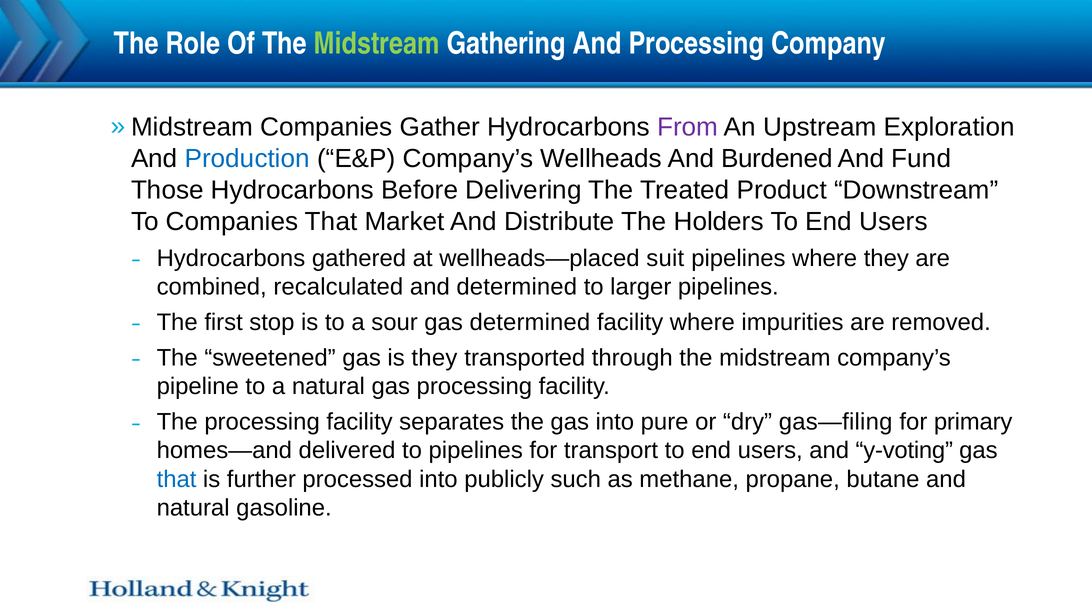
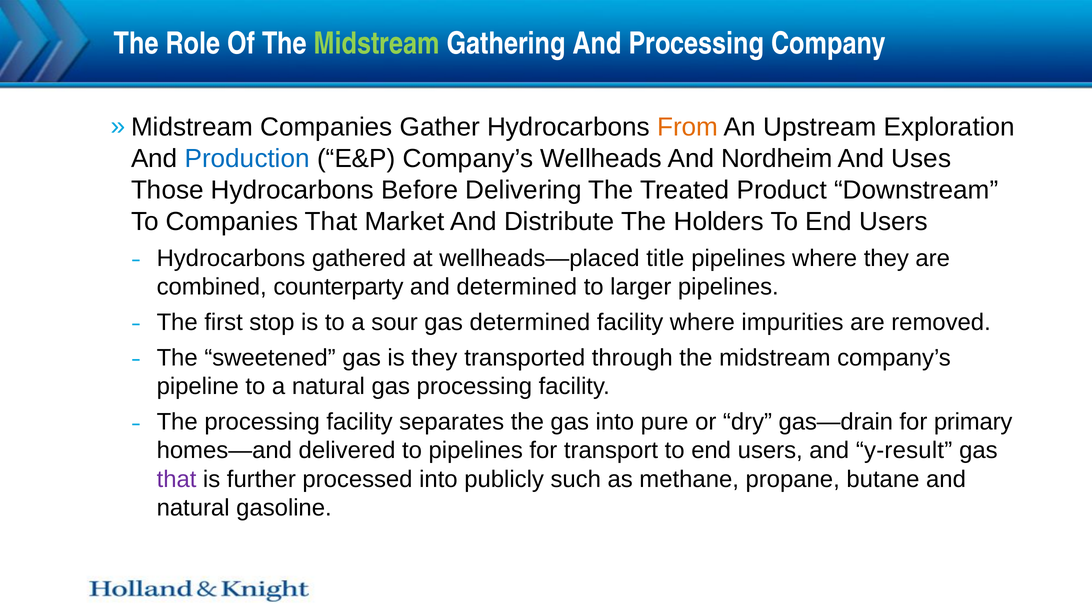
From colour: purple -> orange
Burdened: Burdened -> Nordheim
Fund: Fund -> Uses
suit: suit -> title
recalculated: recalculated -> counterparty
gas—filing: gas—filing -> gas—drain
y-voting: y-voting -> y-result
that at (177, 479) colour: blue -> purple
